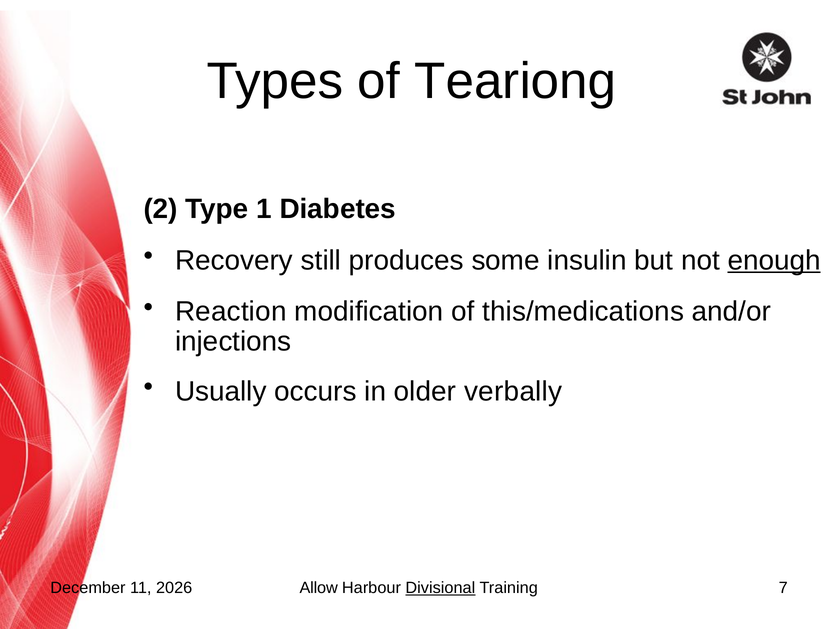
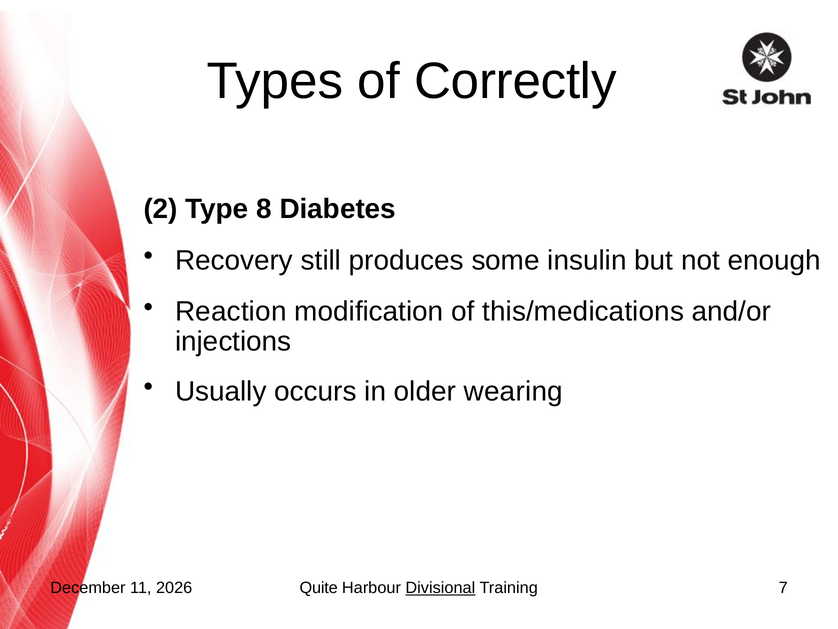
Teariong: Teariong -> Correctly
1: 1 -> 8
enough underline: present -> none
verbally: verbally -> wearing
Allow: Allow -> Quite
